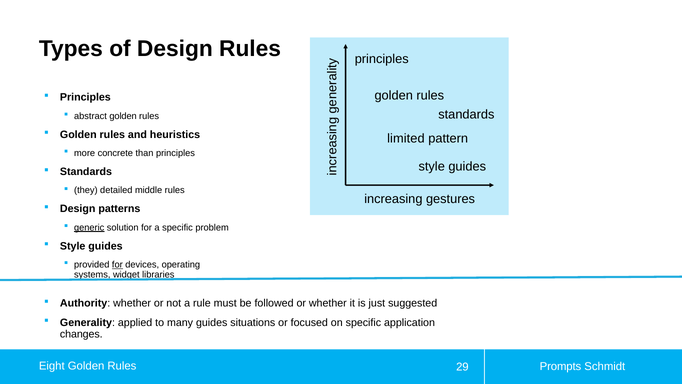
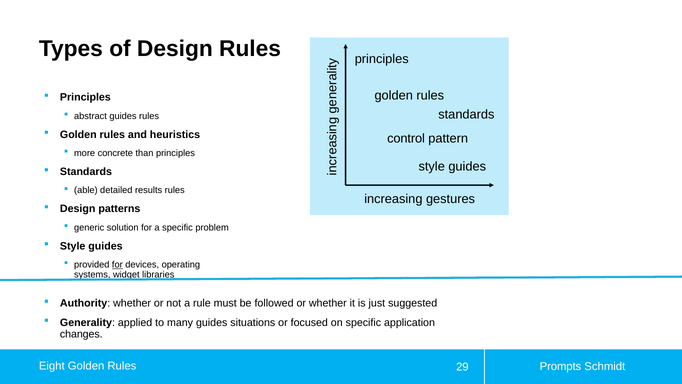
abstract golden: golden -> guides
limited: limited -> control
they: they -> able
middle: middle -> results
generic underline: present -> none
